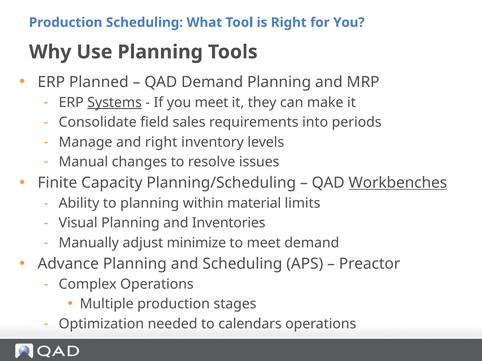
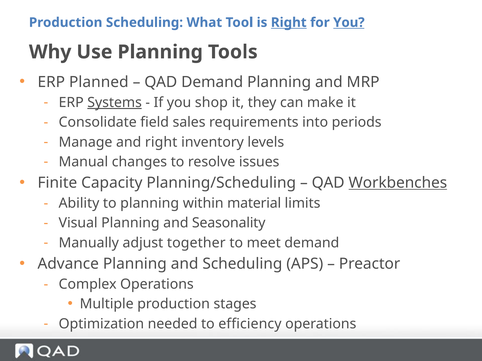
Right at (289, 23) underline: none -> present
You at (349, 23) underline: none -> present
you meet: meet -> shop
Inventories: Inventories -> Seasonality
minimize: minimize -> together
calendars: calendars -> efficiency
